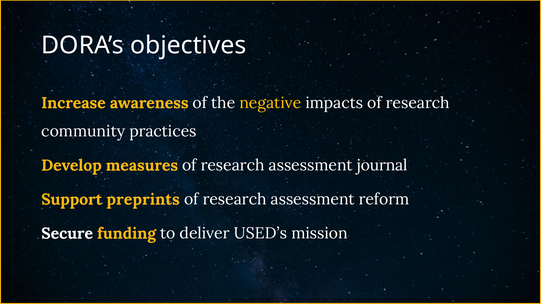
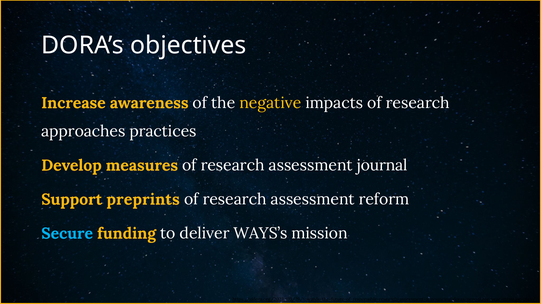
community: community -> approaches
Secure colour: white -> light blue
USED’s: USED’s -> WAYS’s
